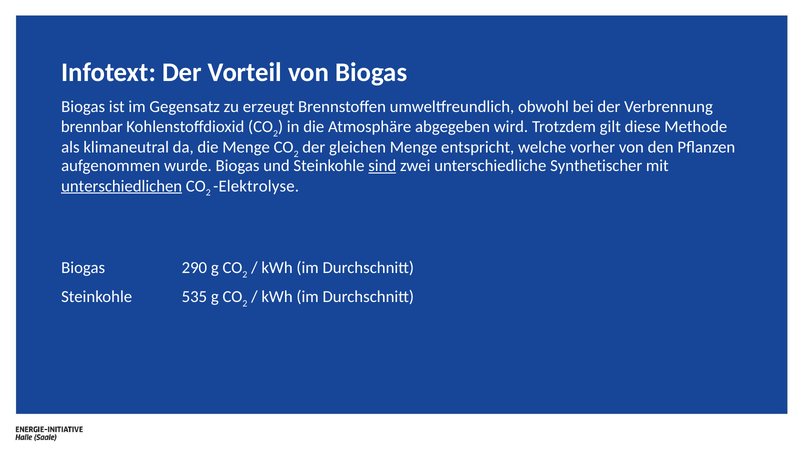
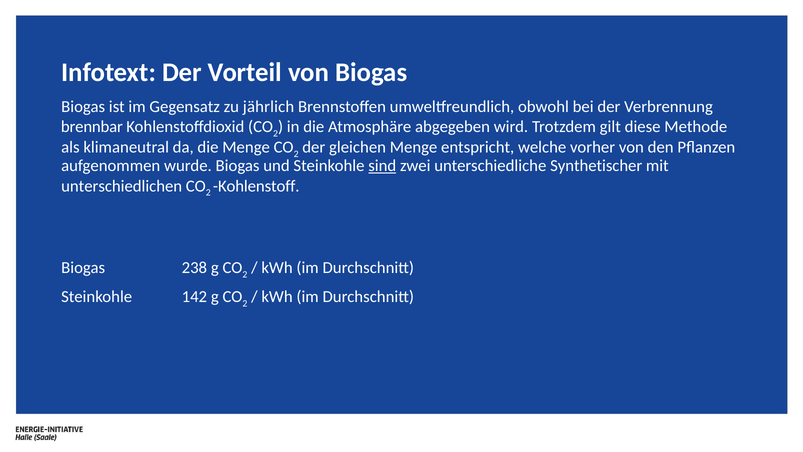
erzeugt: erzeugt -> jährlich
unterschiedlichen underline: present -> none
Elektrolyse: Elektrolyse -> Kohlenstoff
290: 290 -> 238
535: 535 -> 142
